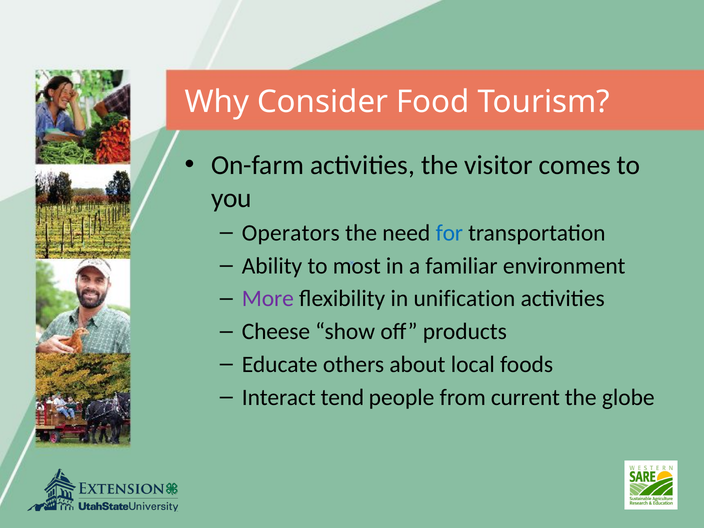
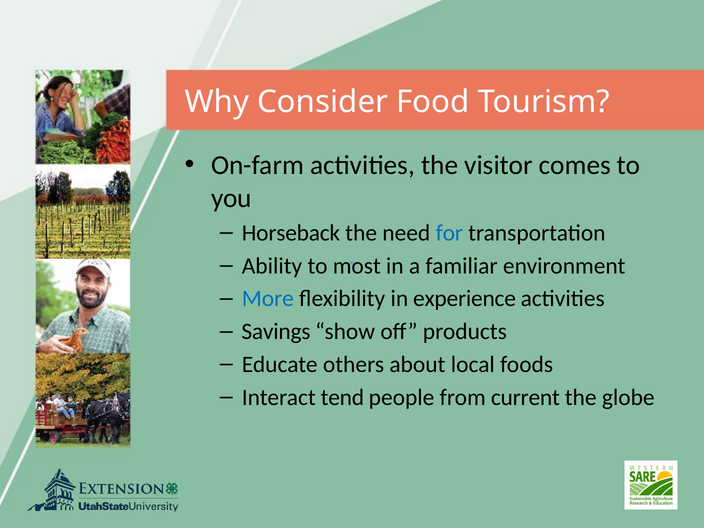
Operators: Operators -> Horseback
More colour: purple -> blue
unification: unification -> experience
Cheese: Cheese -> Savings
